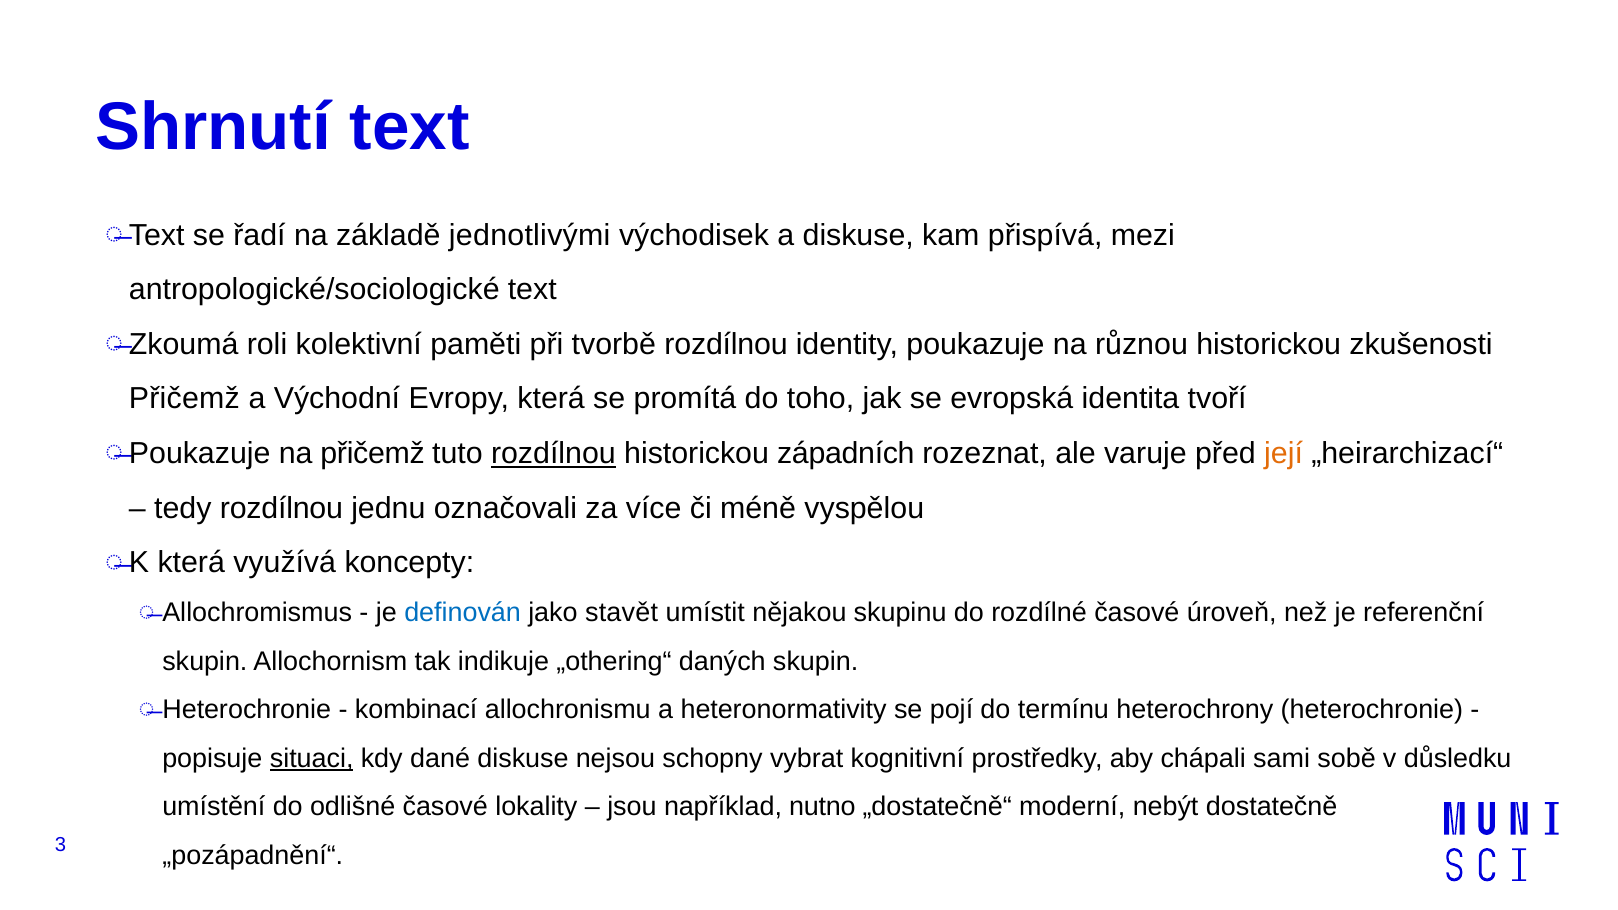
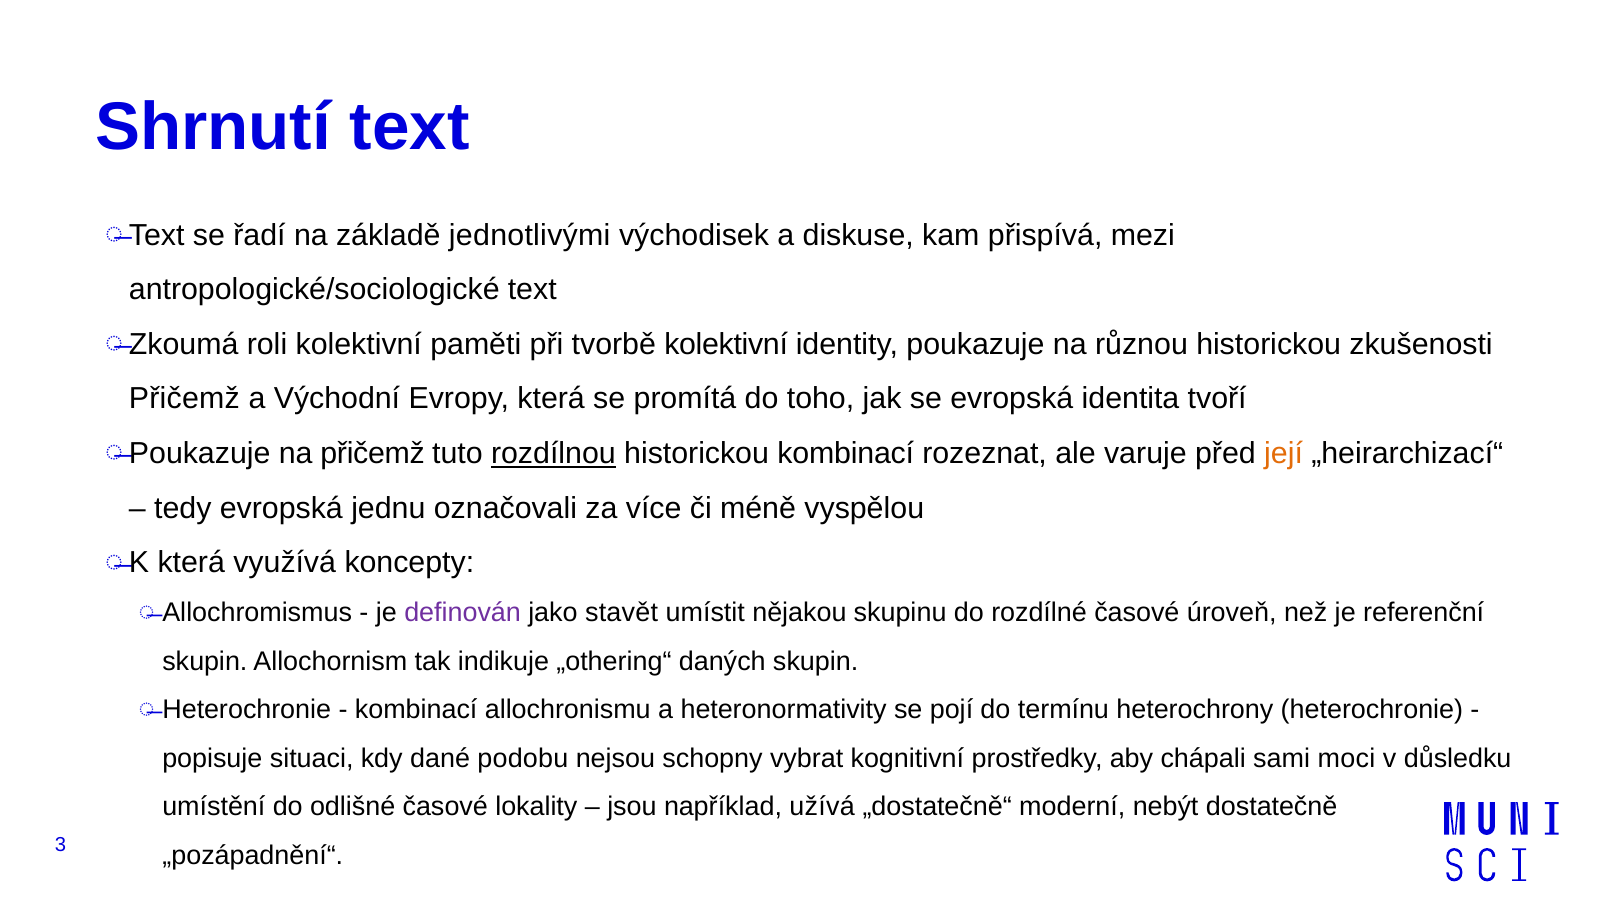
tvorbě rozdílnou: rozdílnou -> kolektivní
historickou západních: západních -> kombinací
tedy rozdílnou: rozdílnou -> evropská
definován colour: blue -> purple
situaci underline: present -> none
dané diskuse: diskuse -> podobu
sobě: sobě -> moci
nutno: nutno -> užívá
